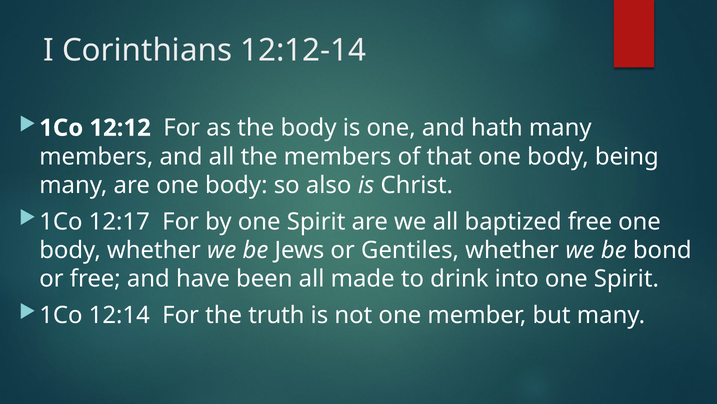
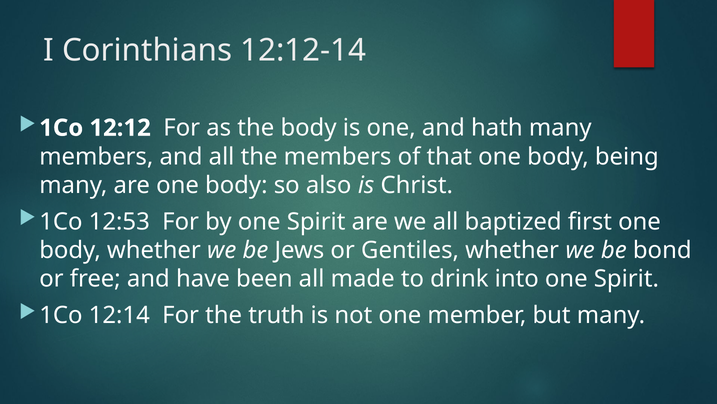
12:17: 12:17 -> 12:53
baptized free: free -> first
